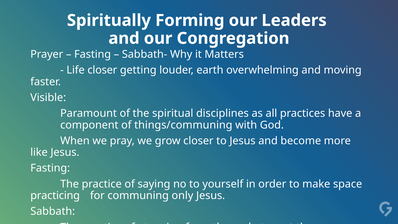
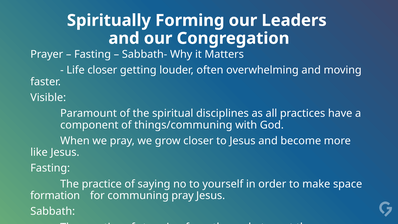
earth: earth -> often
practicing: practicing -> formation
communing only: only -> pray
